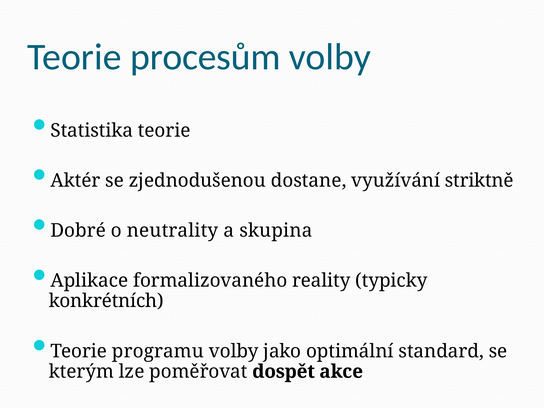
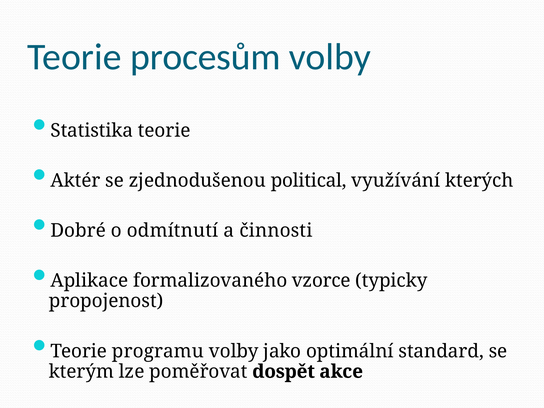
dostane: dostane -> political
striktně: striktně -> kterých
neutrality: neutrality -> odmítnutí
skupina: skupina -> činnosti
reality: reality -> vzorce
konkrétních: konkrétních -> propojenost
